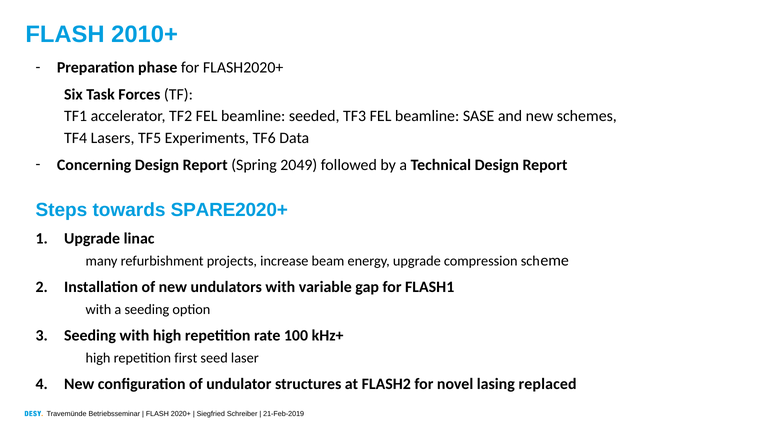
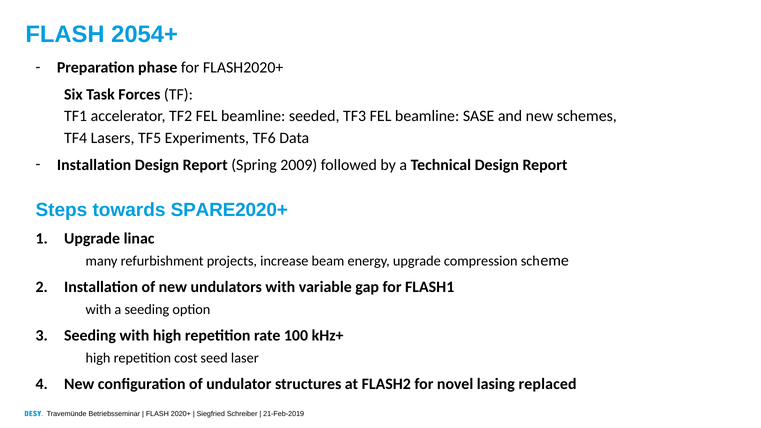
2010+: 2010+ -> 2054+
Concerning at (94, 165): Concerning -> Installation
2049: 2049 -> 2009
first: first -> cost
